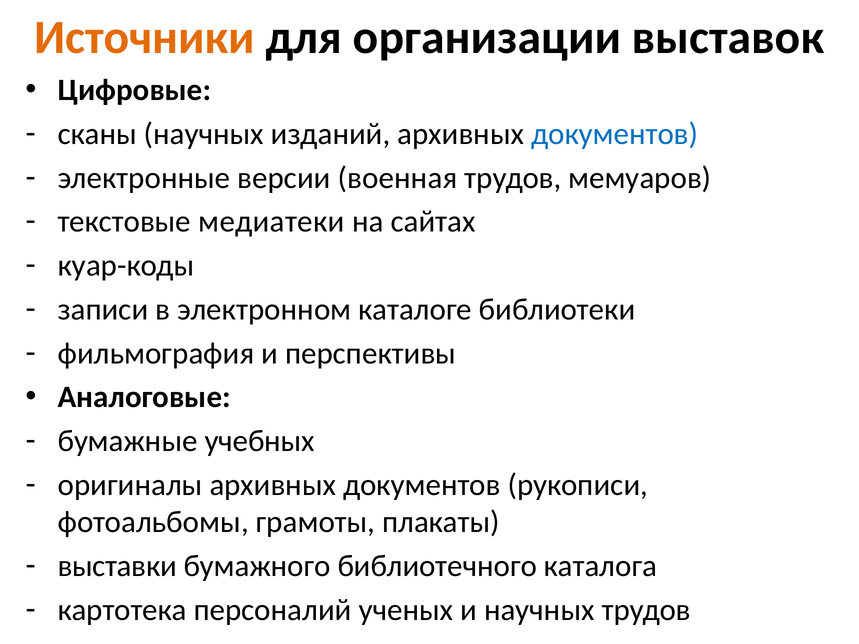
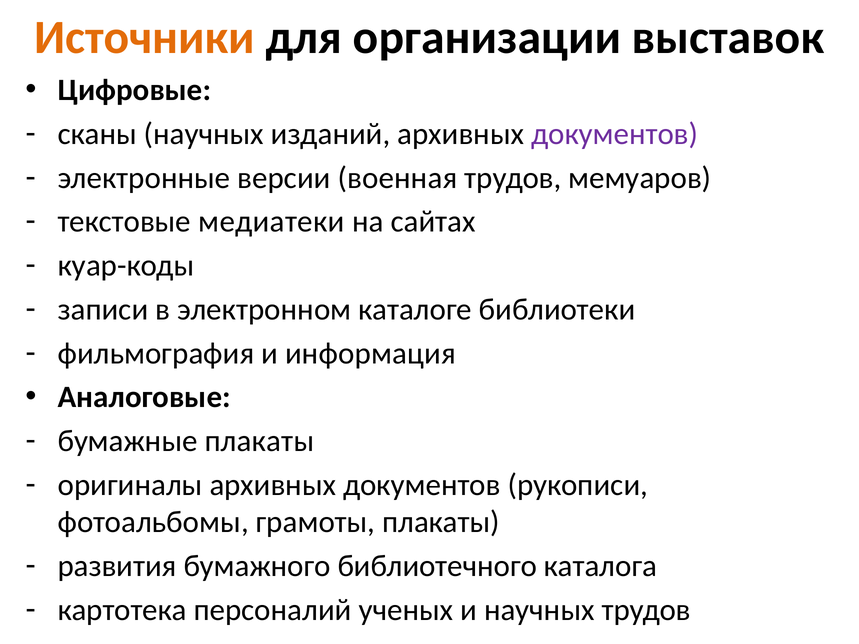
документов at (615, 134) colour: blue -> purple
перспективы: перспективы -> информация
бумажные учебных: учебных -> плакаты
выставки: выставки -> развития
